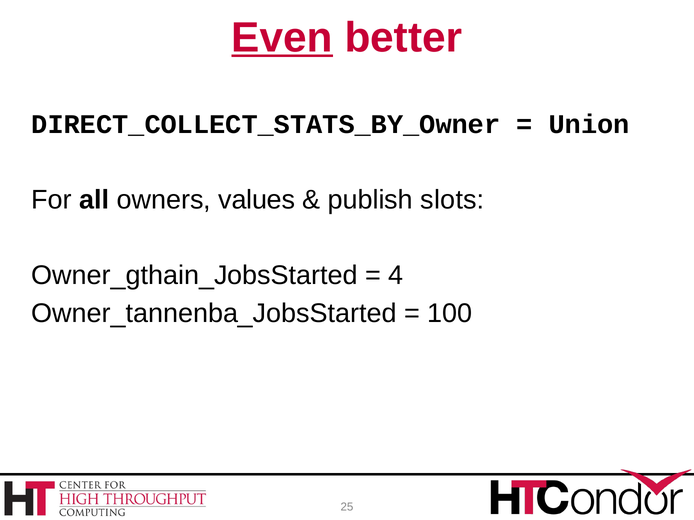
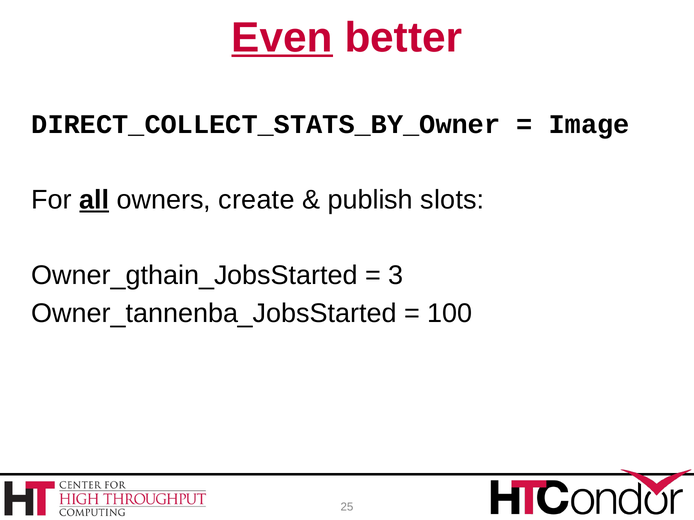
Union: Union -> Image
all underline: none -> present
values: values -> create
4: 4 -> 3
